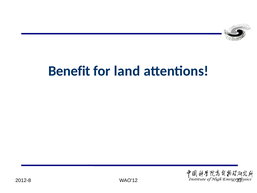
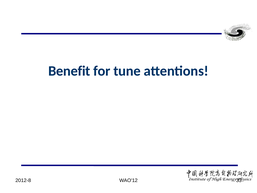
land: land -> tune
